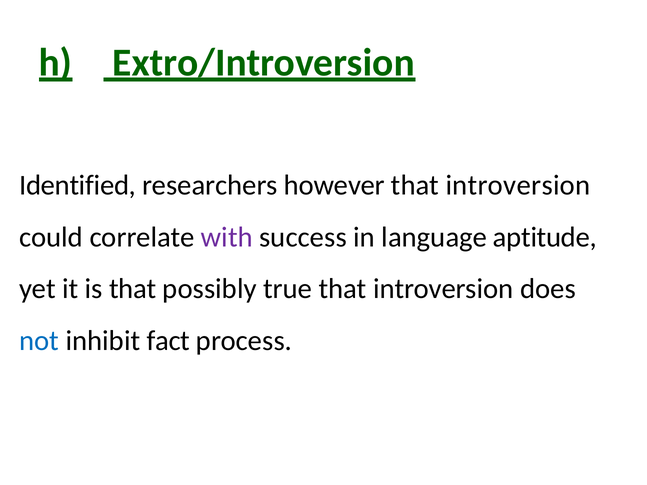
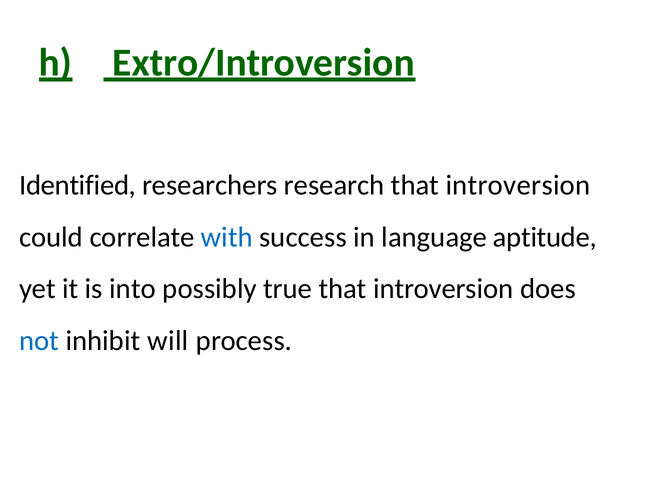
however: however -> research
with colour: purple -> blue
is that: that -> into
fact: fact -> will
